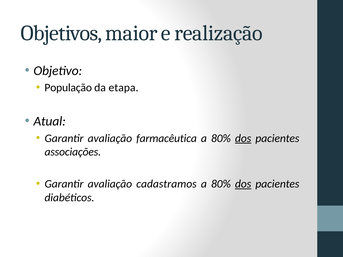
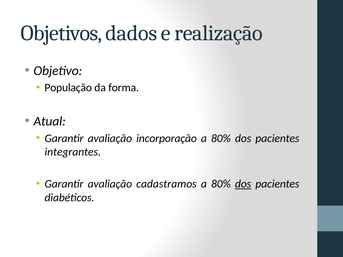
maior: maior -> dados
etapa: etapa -> forma
farmacêutica: farmacêutica -> incorporação
dos at (243, 138) underline: present -> none
associações: associações -> integrantes
